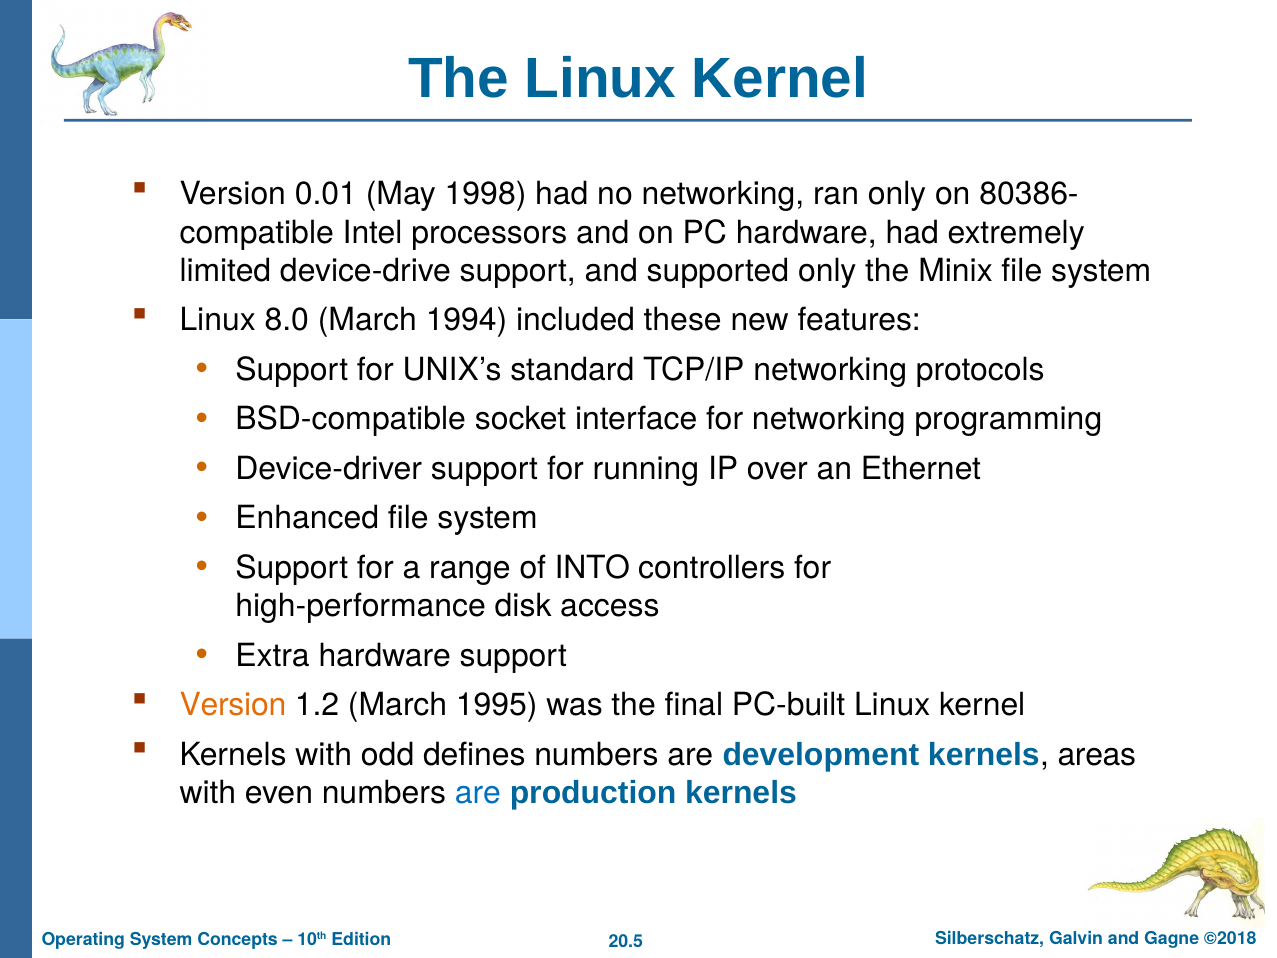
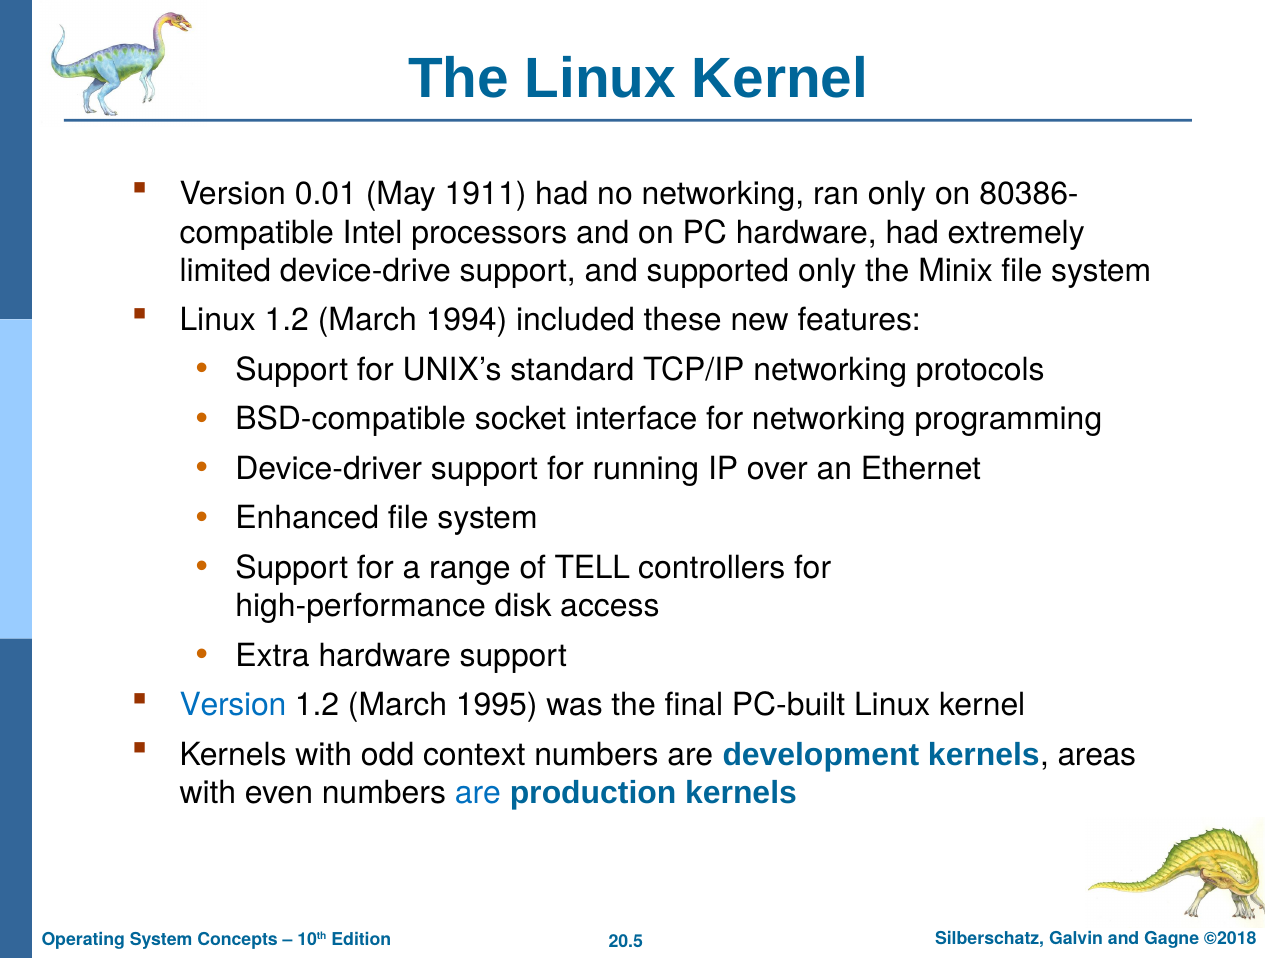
1998: 1998 -> 1911
Linux 8.0: 8.0 -> 1.2
INTO: INTO -> TELL
Version at (233, 705) colour: orange -> blue
defines: defines -> context
